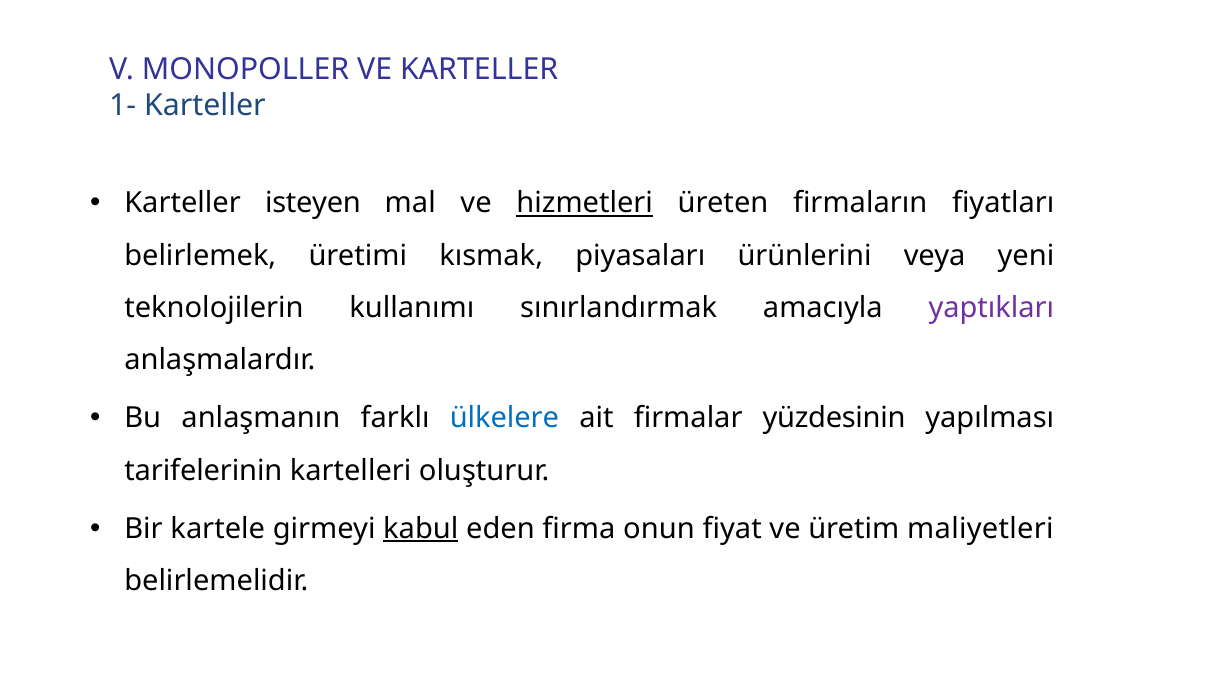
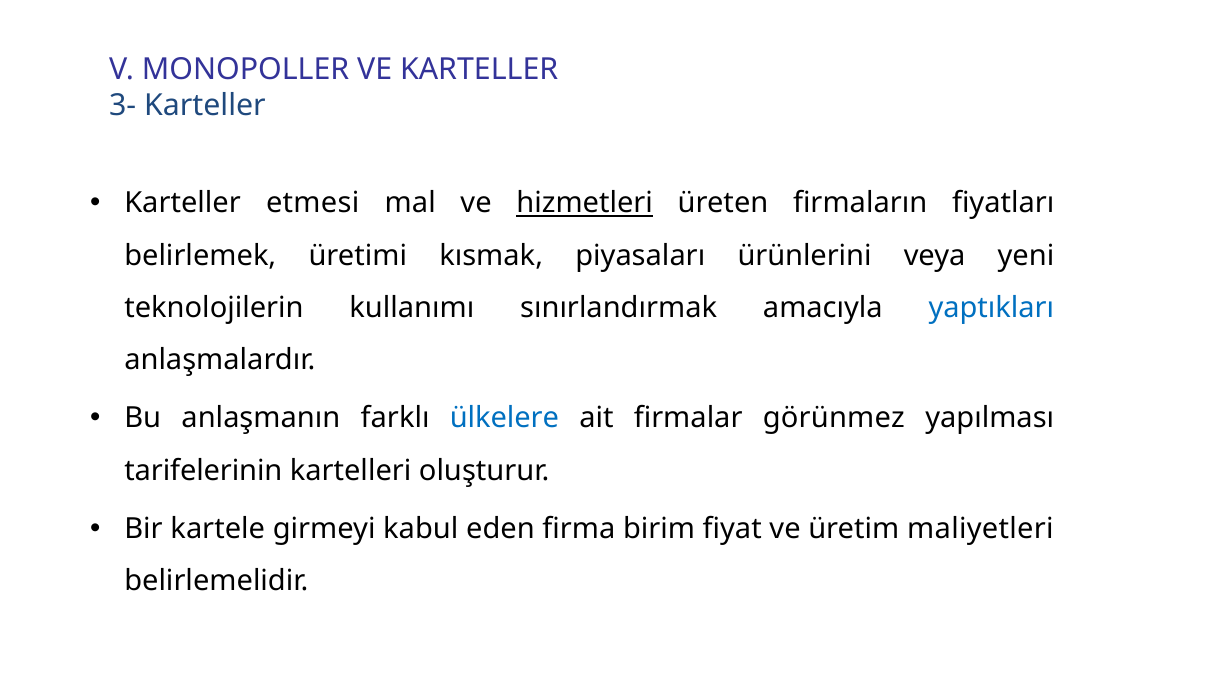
1-: 1- -> 3-
isteyen: isteyen -> etmesi
yaptıkları colour: purple -> blue
yüzdesinin: yüzdesinin -> görünmez
kabul underline: present -> none
onun: onun -> birim
